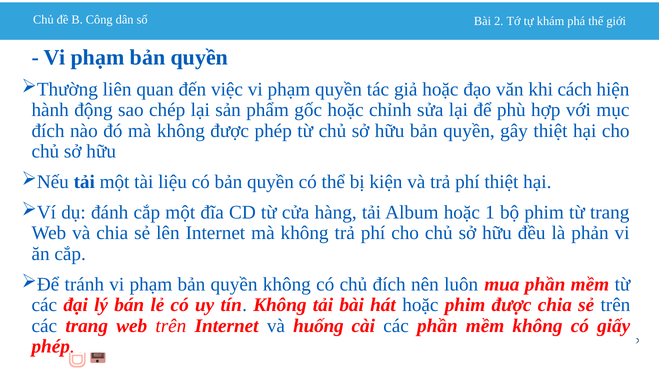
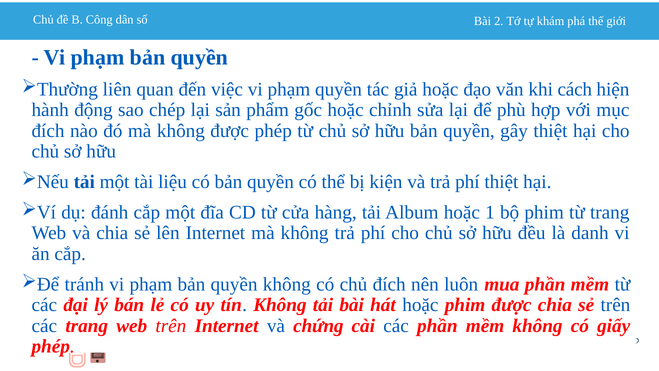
phản: phản -> danh
huống: huống -> chứng
